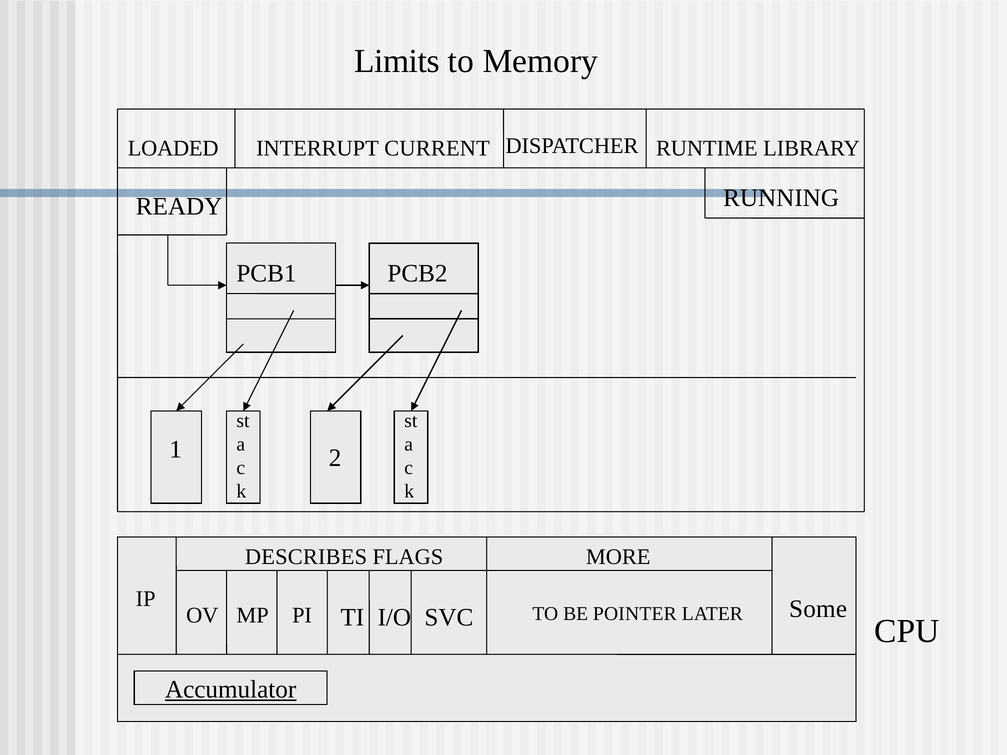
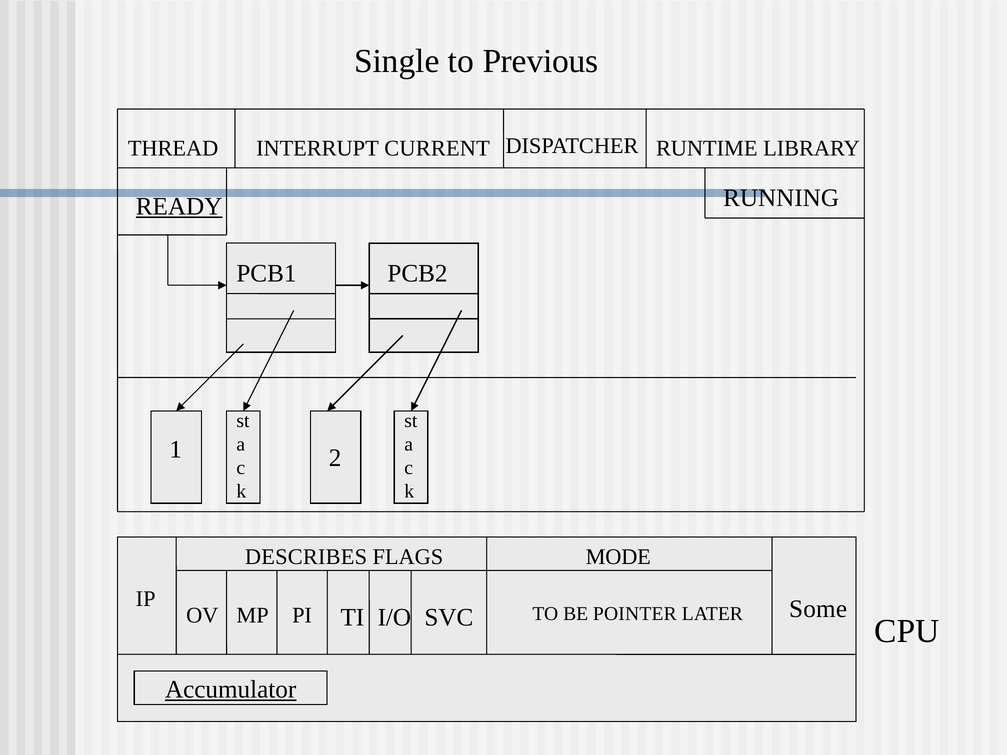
Limits: Limits -> Single
Memory: Memory -> Previous
LOADED: LOADED -> THREAD
READY underline: none -> present
MORE: MORE -> MODE
